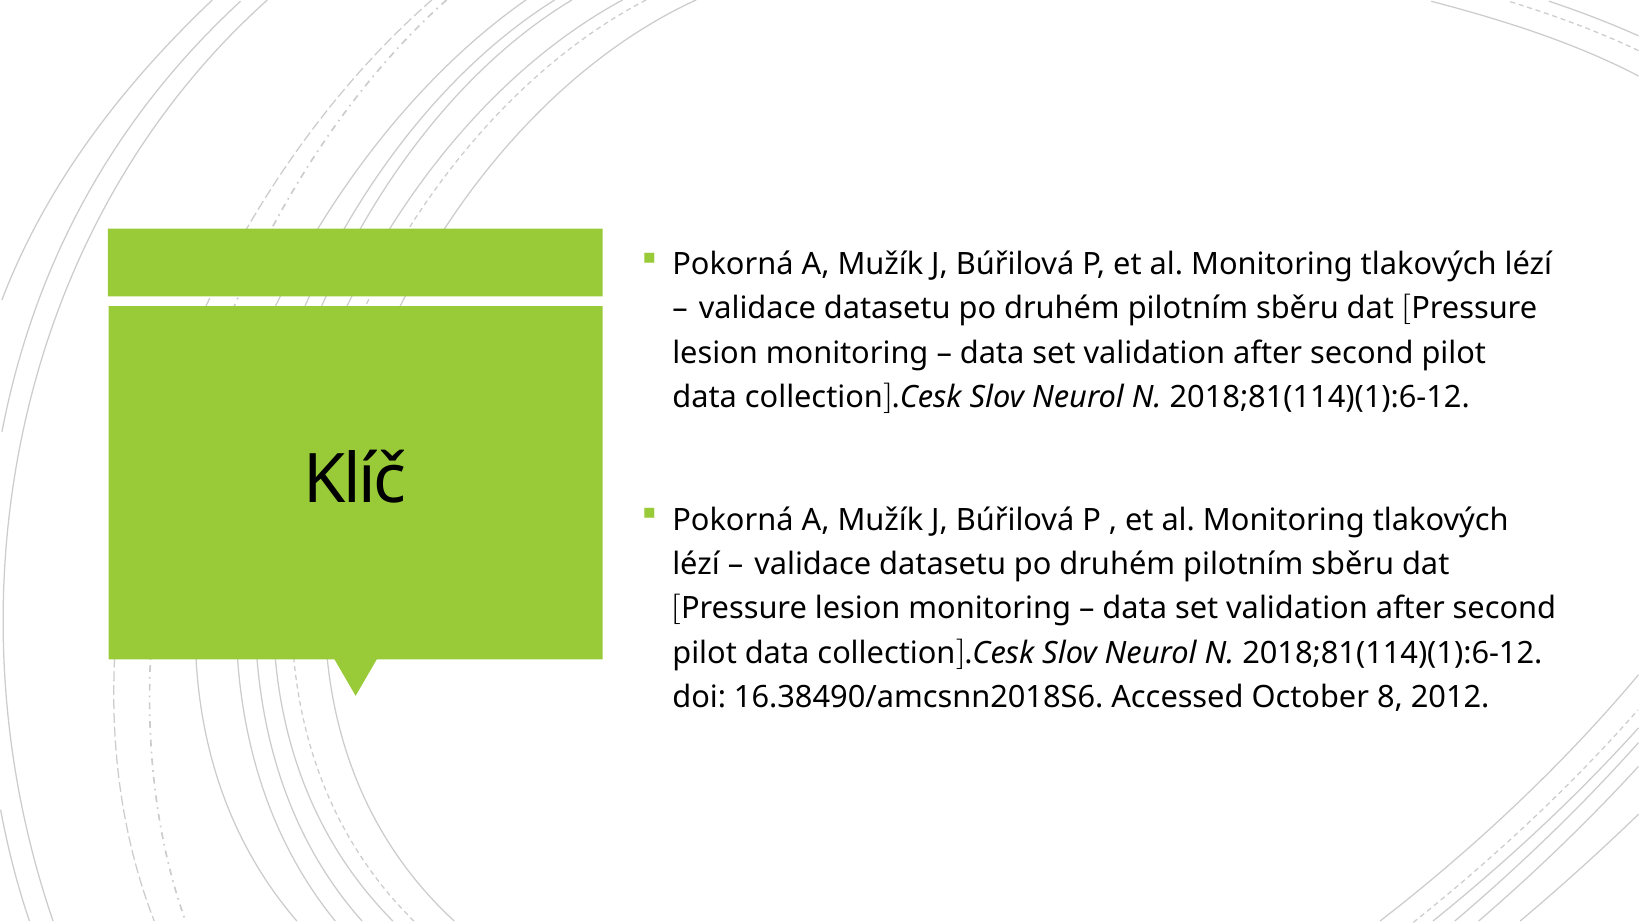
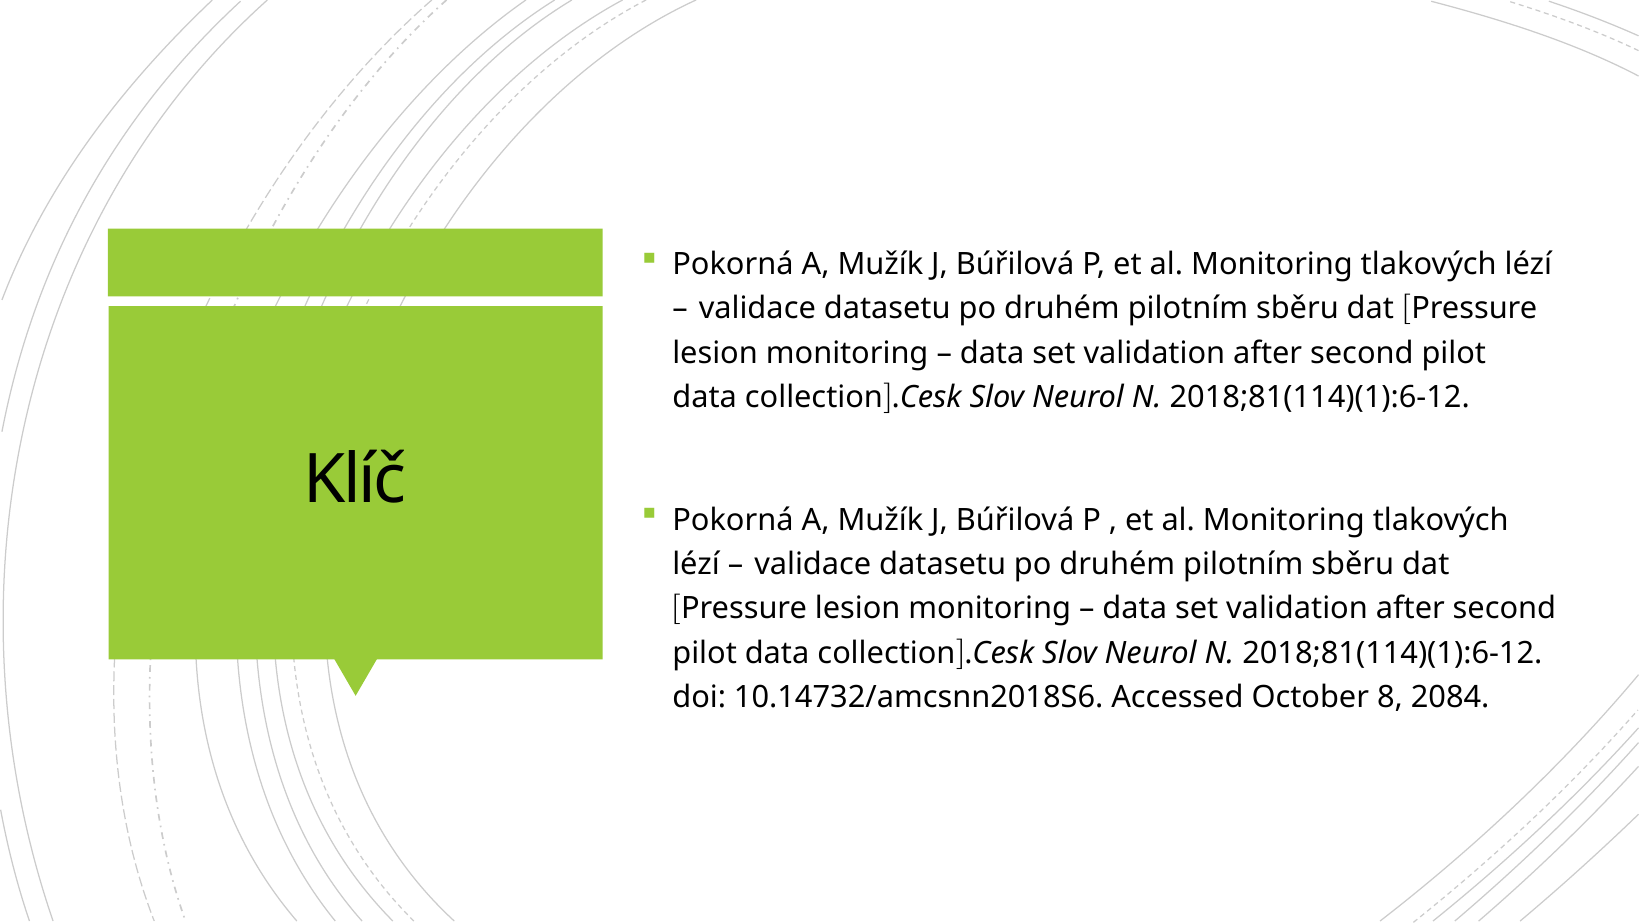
16.38490/amcsnn2018S6: 16.38490/amcsnn2018S6 -> 10.14732/amcsnn2018S6
2012: 2012 -> 2084
